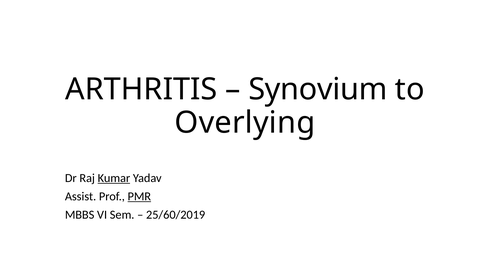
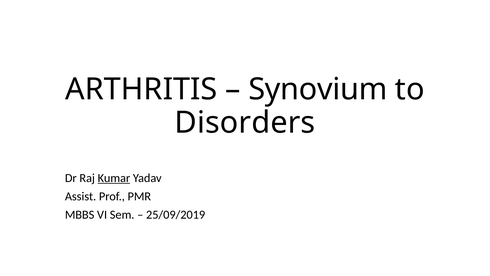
Overlying: Overlying -> Disorders
PMR underline: present -> none
25/60/2019: 25/60/2019 -> 25/09/2019
